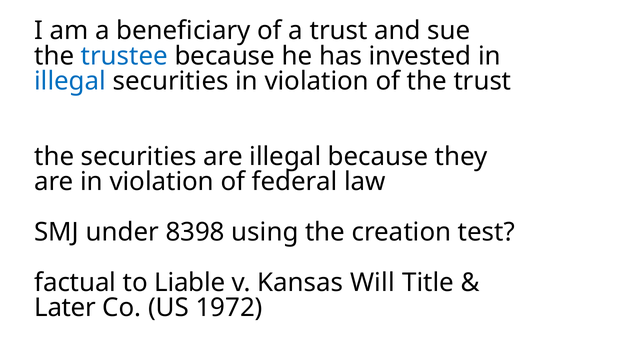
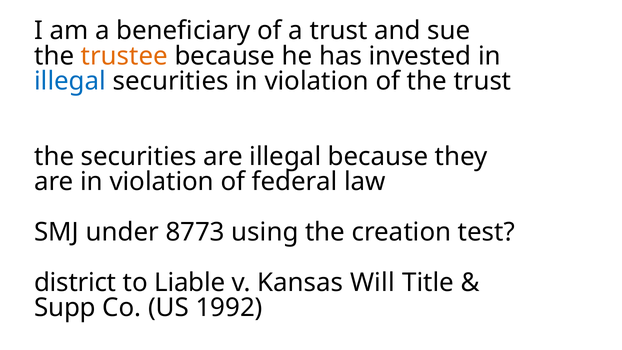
trustee colour: blue -> orange
8398: 8398 -> 8773
factual: factual -> district
Later: Later -> Supp
1972: 1972 -> 1992
